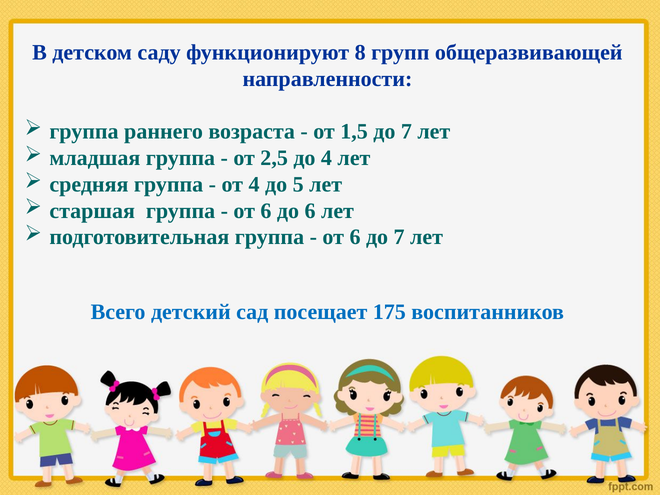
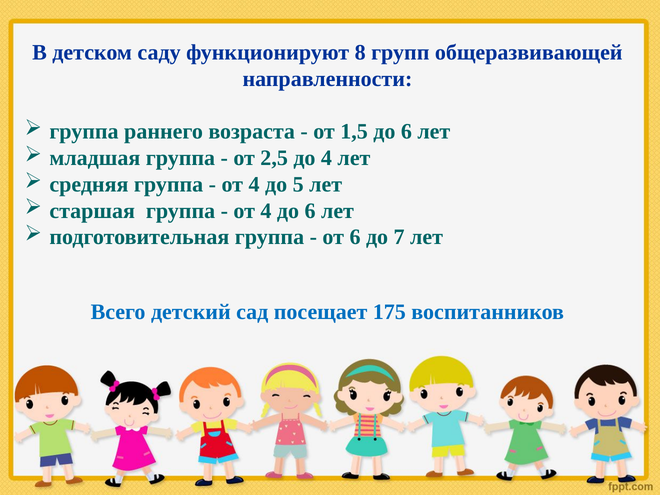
1,5 до 7: 7 -> 6
6 at (266, 211): 6 -> 4
